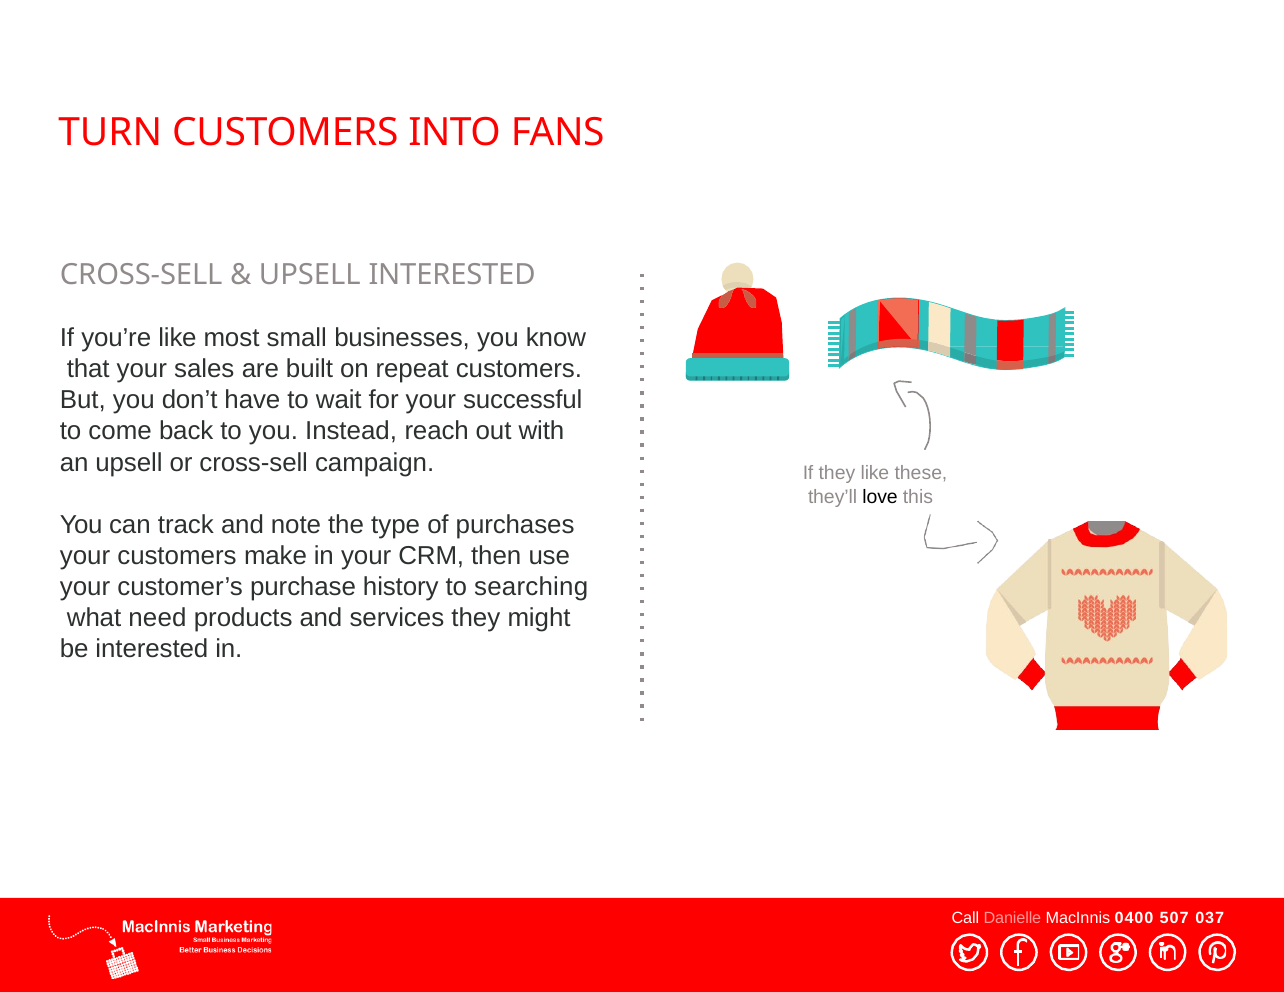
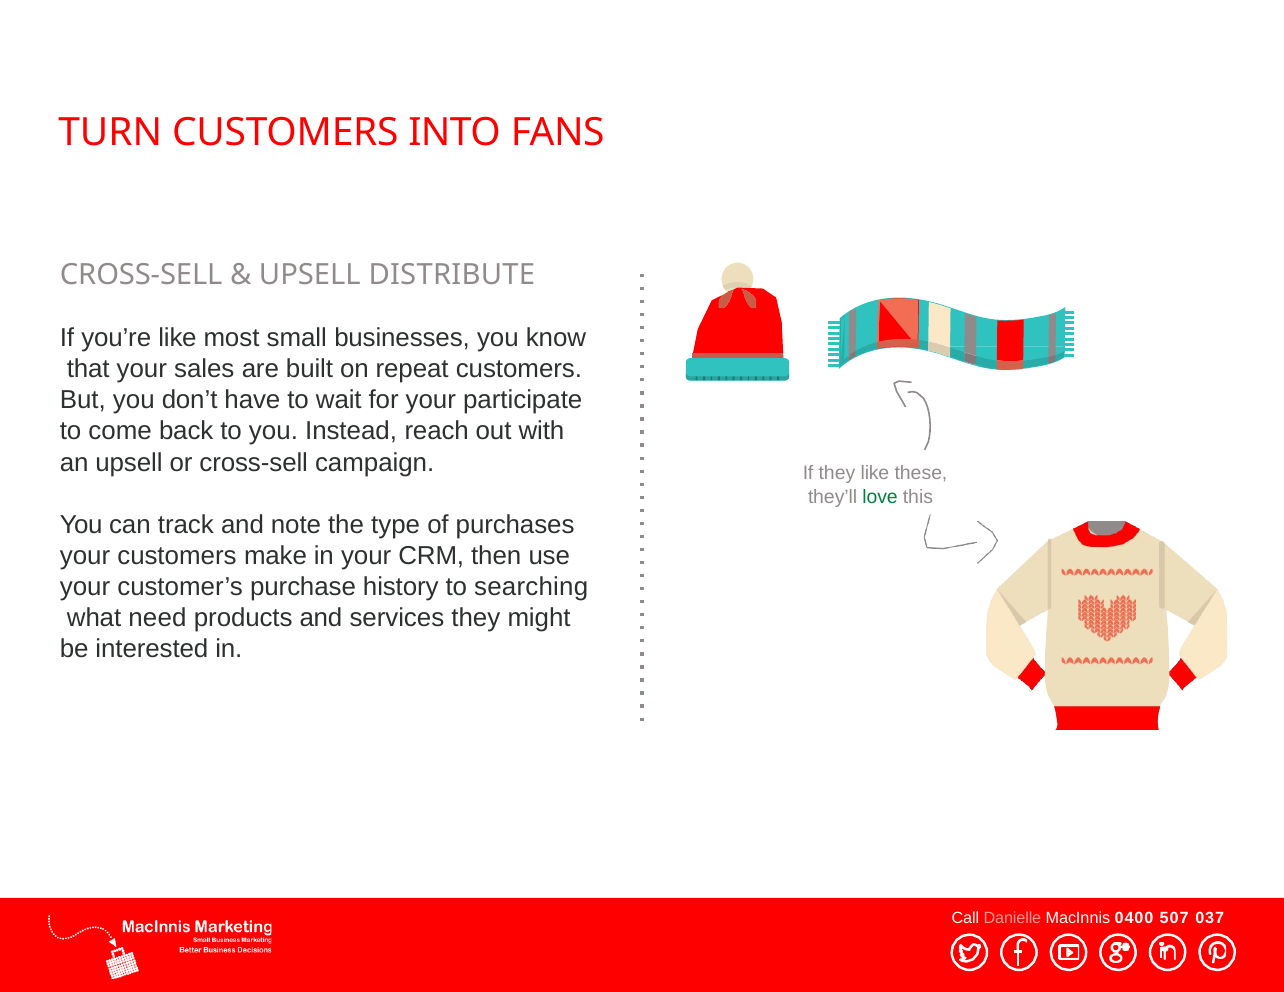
UPSELL INTERESTED: INTERESTED -> DISTRIBUTE
successful: successful -> participate
love colour: black -> green
